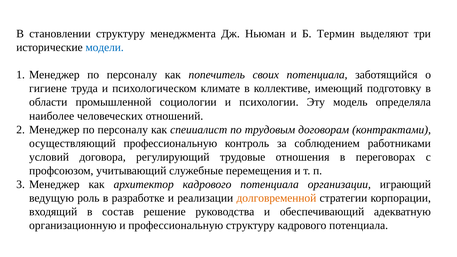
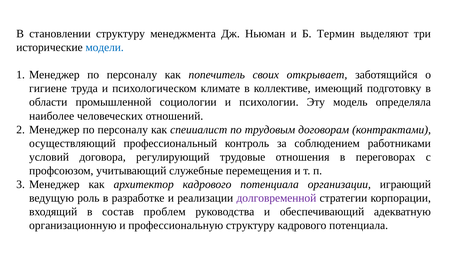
своих потенциала: потенциала -> открывает
осуществляющий профессиональную: профессиональную -> профессиональный
долговременной colour: orange -> purple
решение: решение -> проблем
